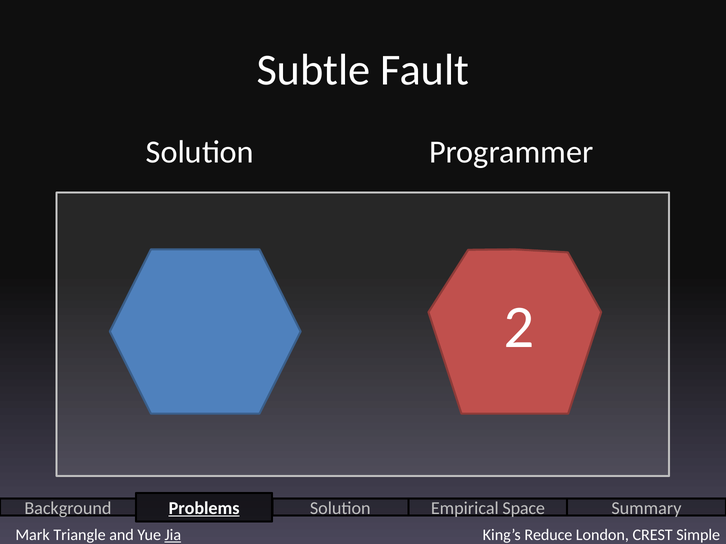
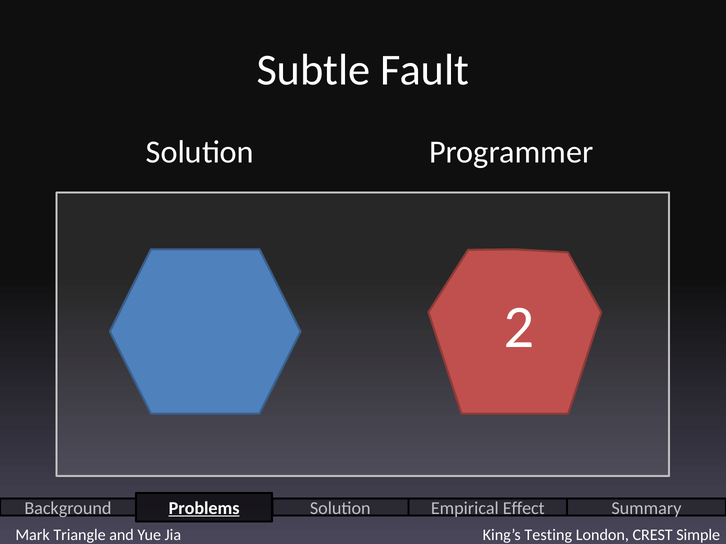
Space: Space -> Effect
Jia underline: present -> none
Reduce: Reduce -> Testing
